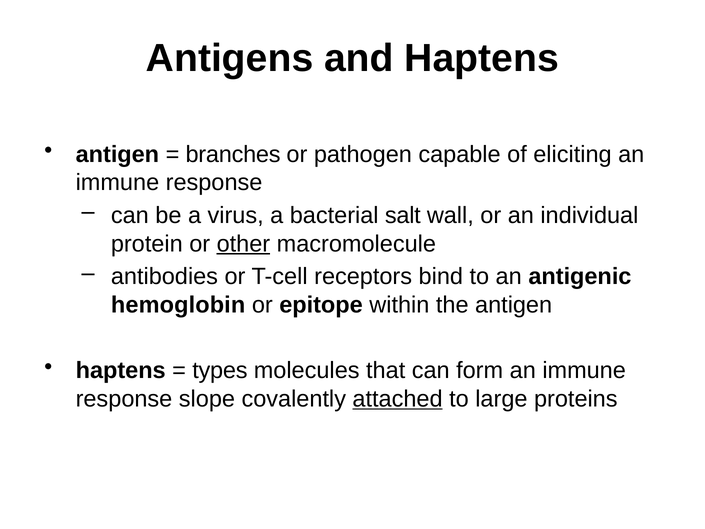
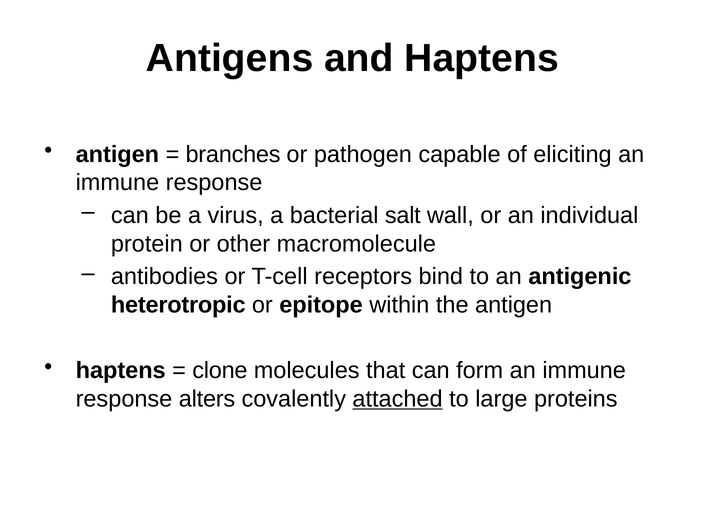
other underline: present -> none
hemoglobin: hemoglobin -> heterotropic
types: types -> clone
slope: slope -> alters
